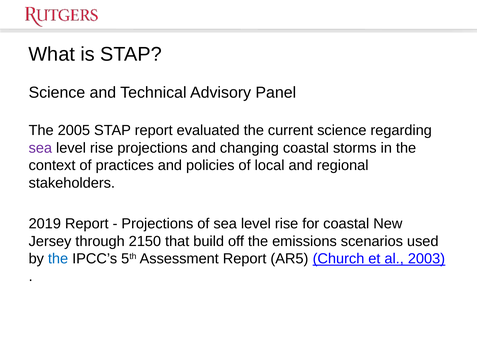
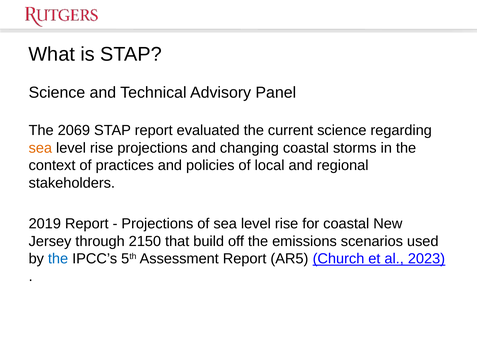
2005: 2005 -> 2069
sea at (40, 148) colour: purple -> orange
2003: 2003 -> 2023
